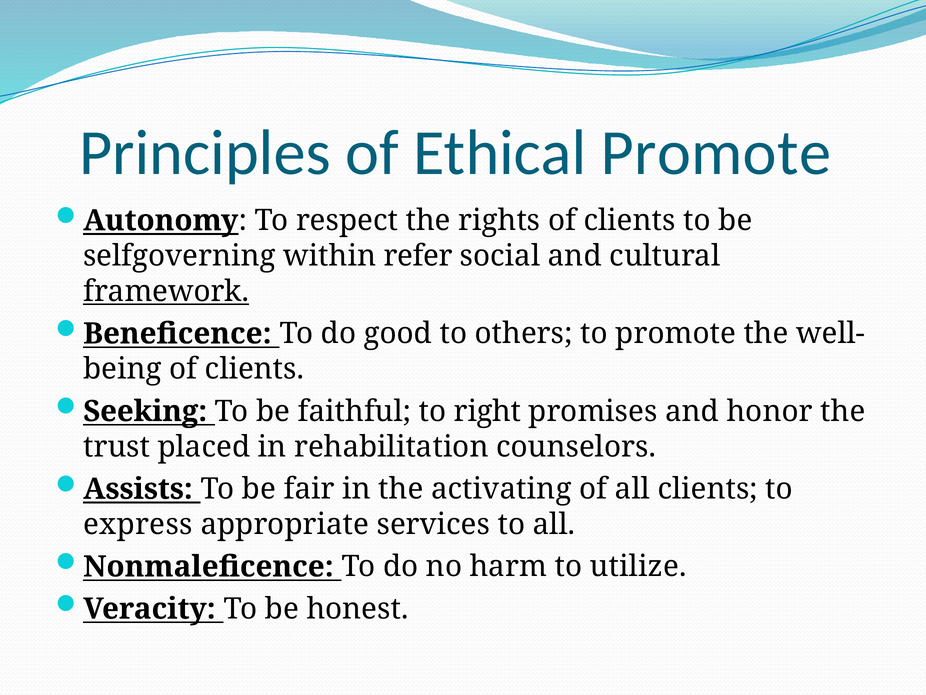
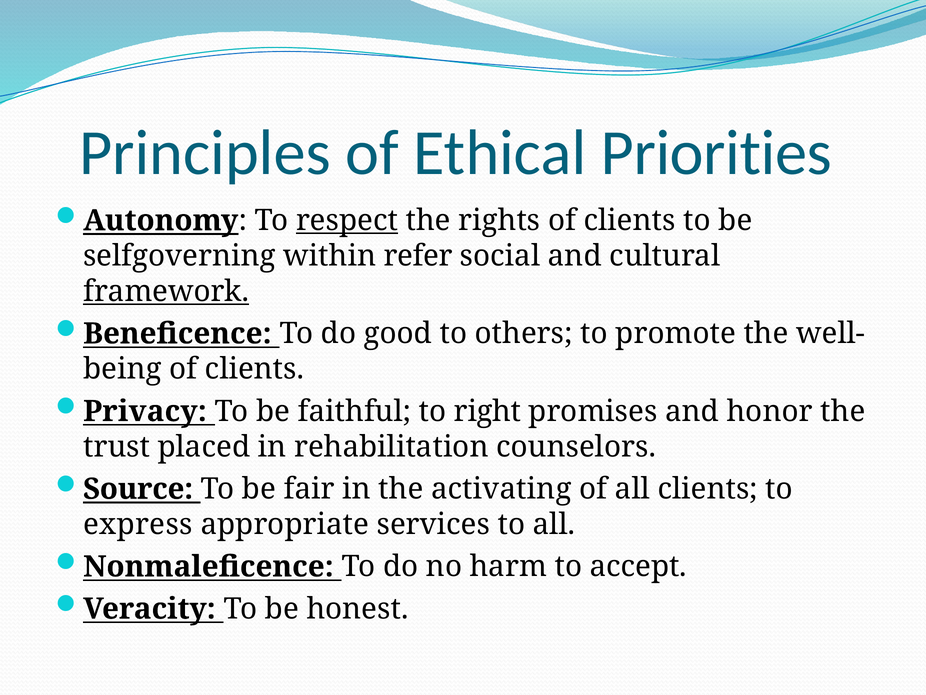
Ethical Promote: Promote -> Priorities
respect underline: none -> present
Seeking: Seeking -> Privacy
Assists: Assists -> Source
utilize: utilize -> accept
